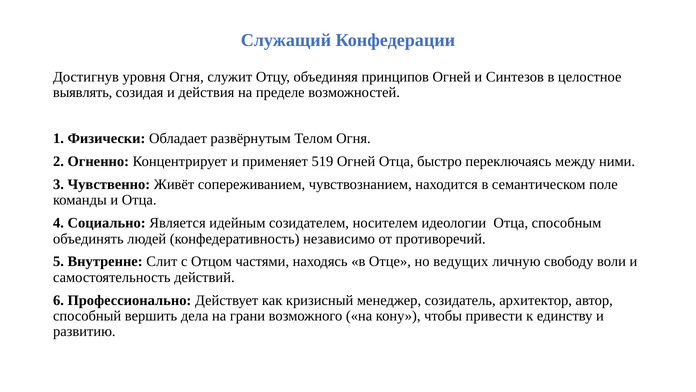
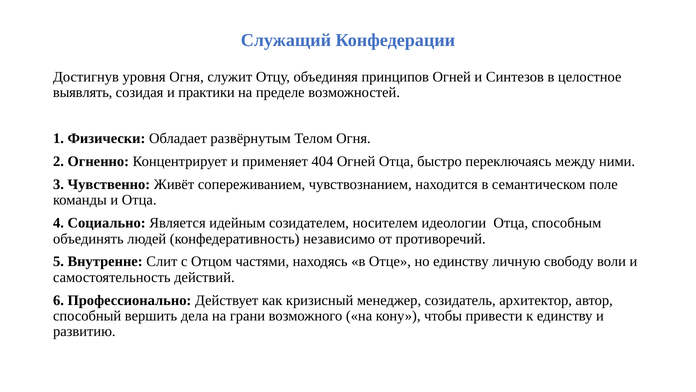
действия: действия -> практики
519: 519 -> 404
но ведущих: ведущих -> единству
